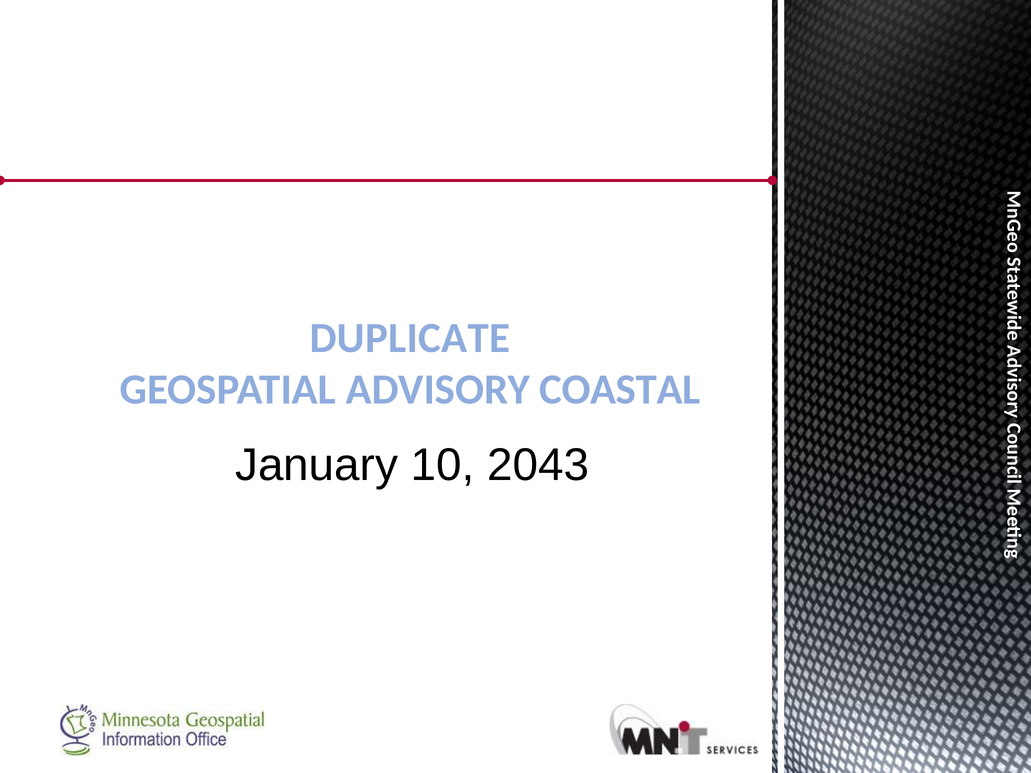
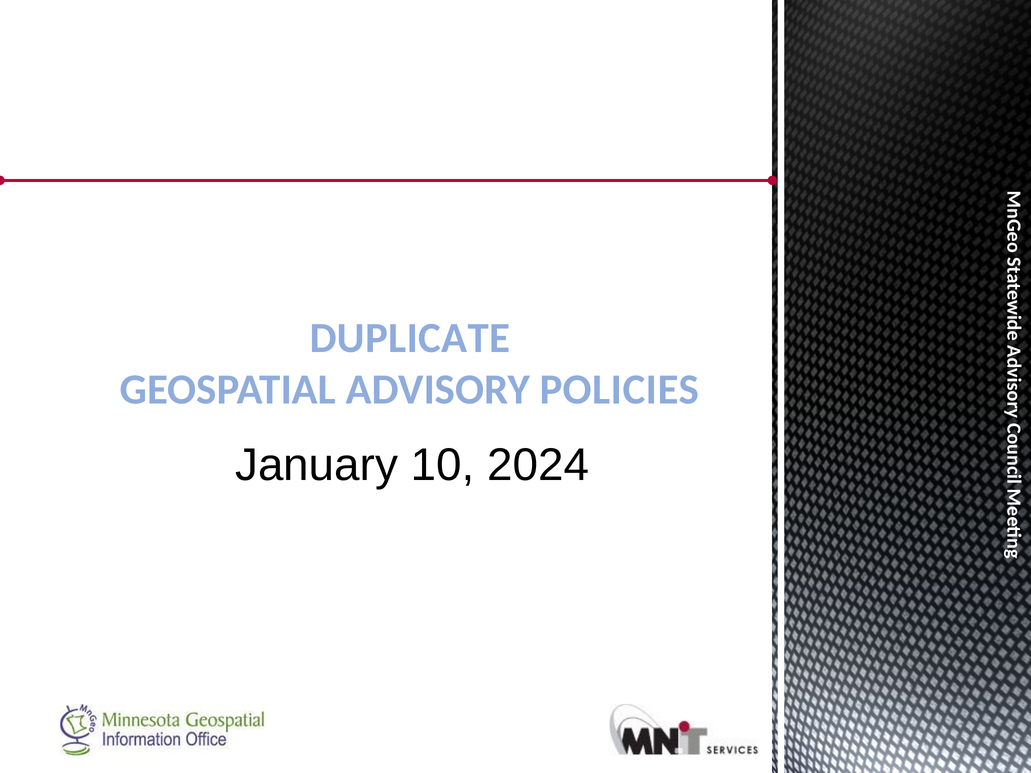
COASTAL: COASTAL -> POLICIES
2043: 2043 -> 2024
